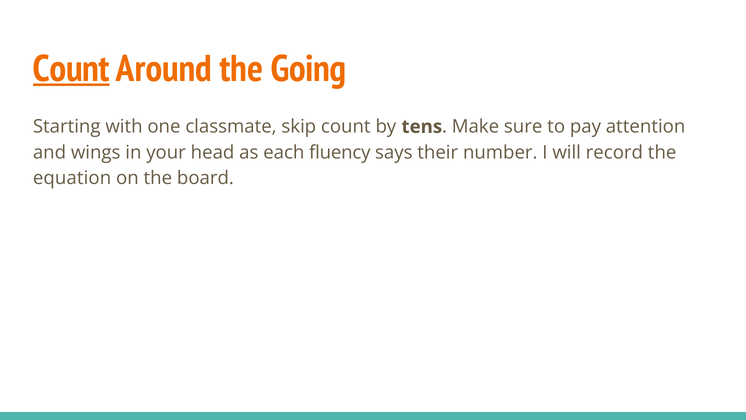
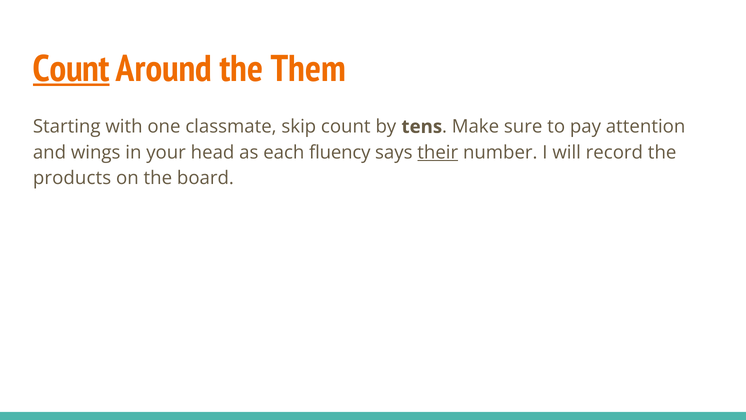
Going: Going -> Them
their underline: none -> present
equation: equation -> products
